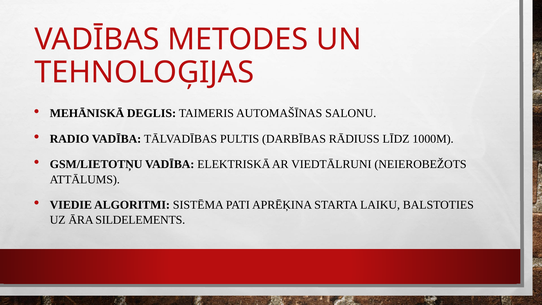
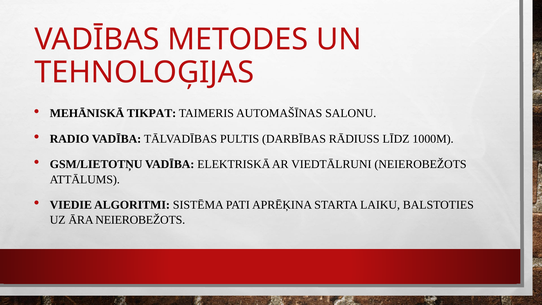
DEGLIS: DEGLIS -> TIKPAT
ĀRA SILDELEMENTS: SILDELEMENTS -> NEIEROBEŽOTS
